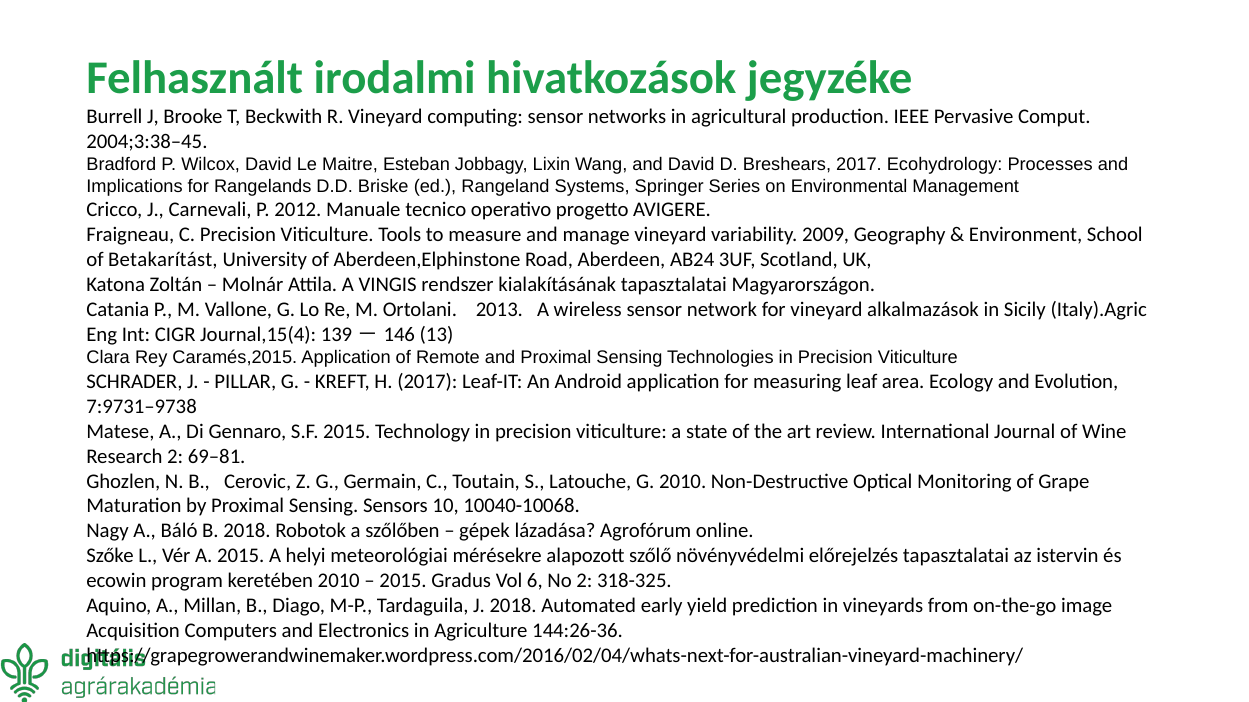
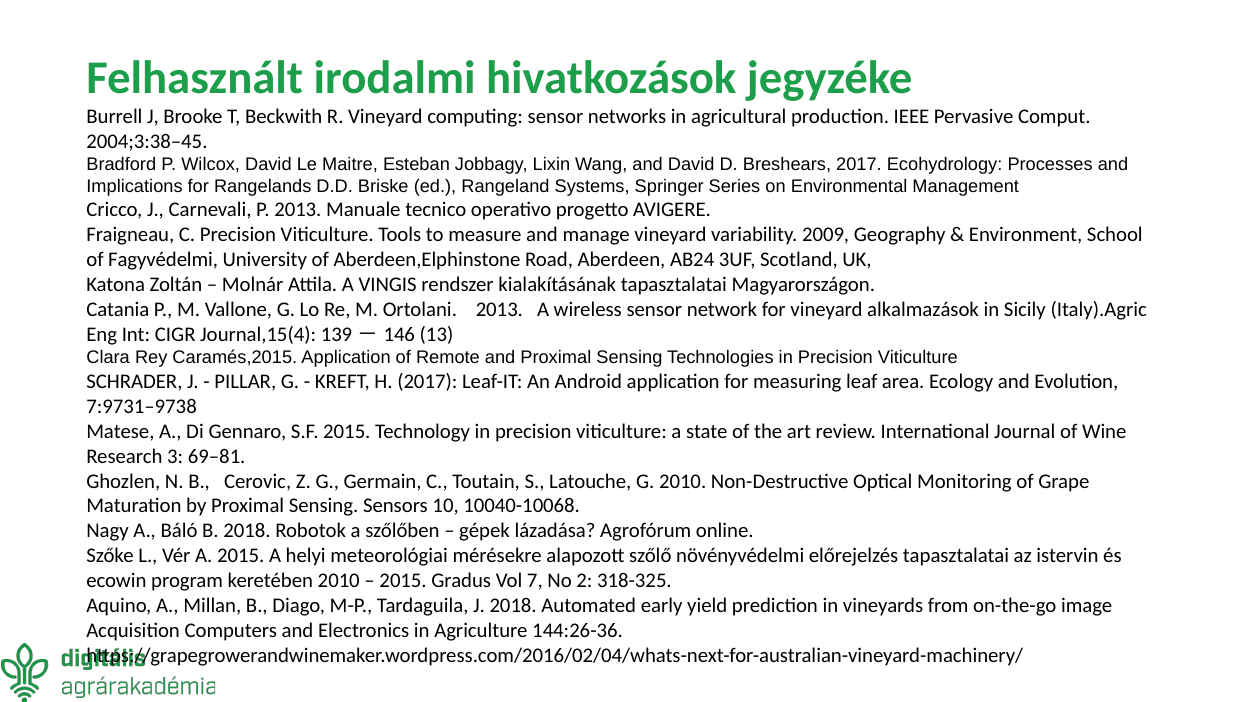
P 2012: 2012 -> 2013
Betakarítást: Betakarítást -> Fagyvédelmi
Research 2: 2 -> 3
6: 6 -> 7
